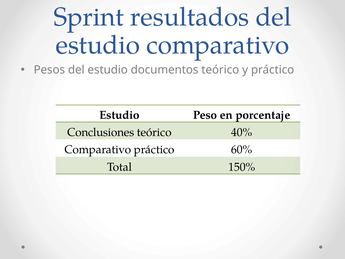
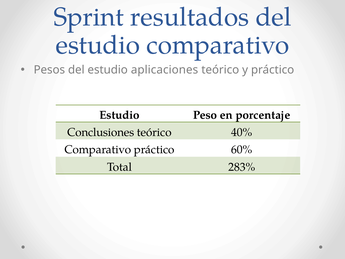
documentos: documentos -> aplicaciones
150%: 150% -> 283%
